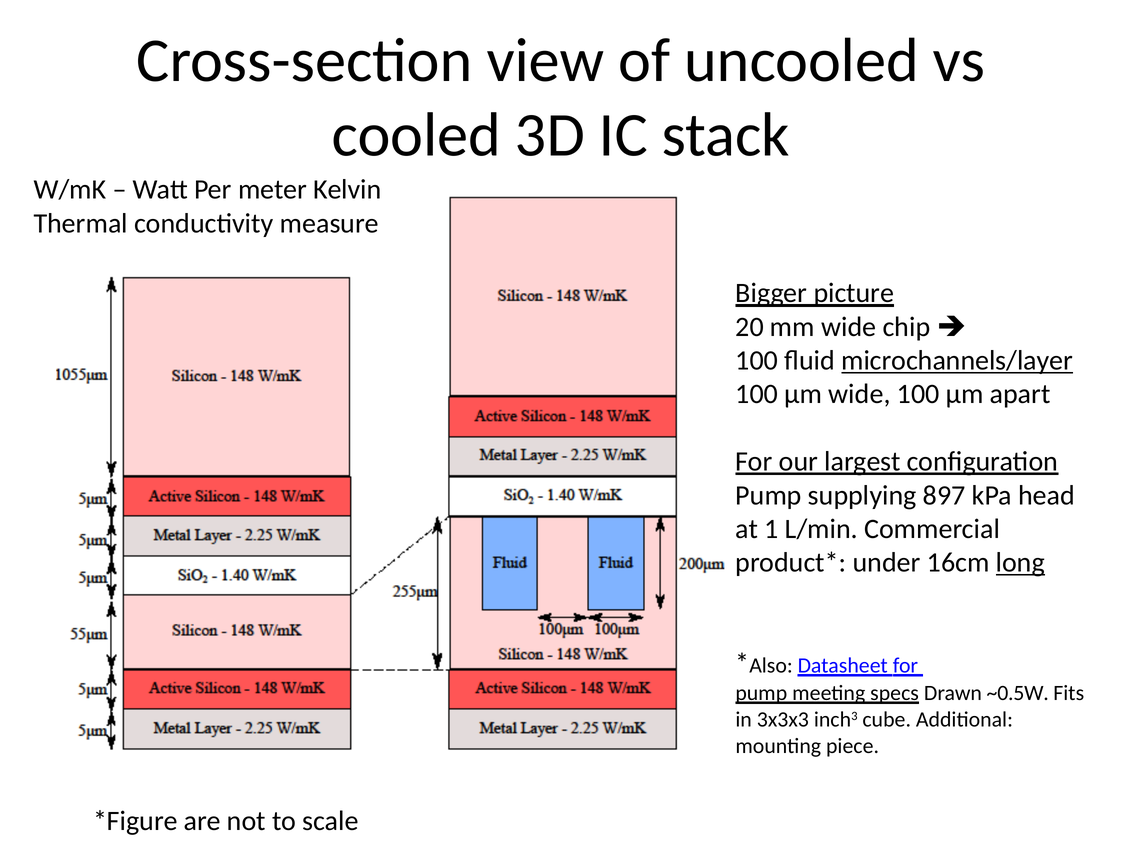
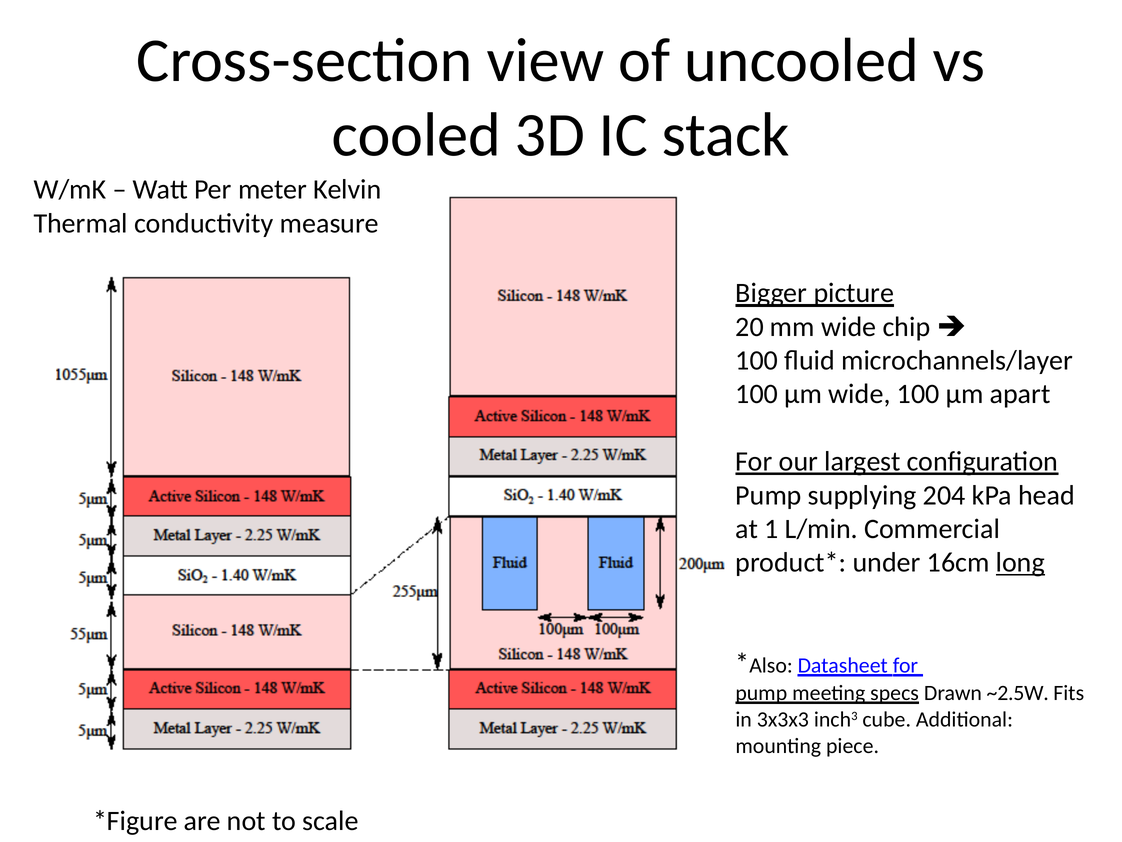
microchannels/layer underline: present -> none
897: 897 -> 204
~0.5W: ~0.5W -> ~2.5W
